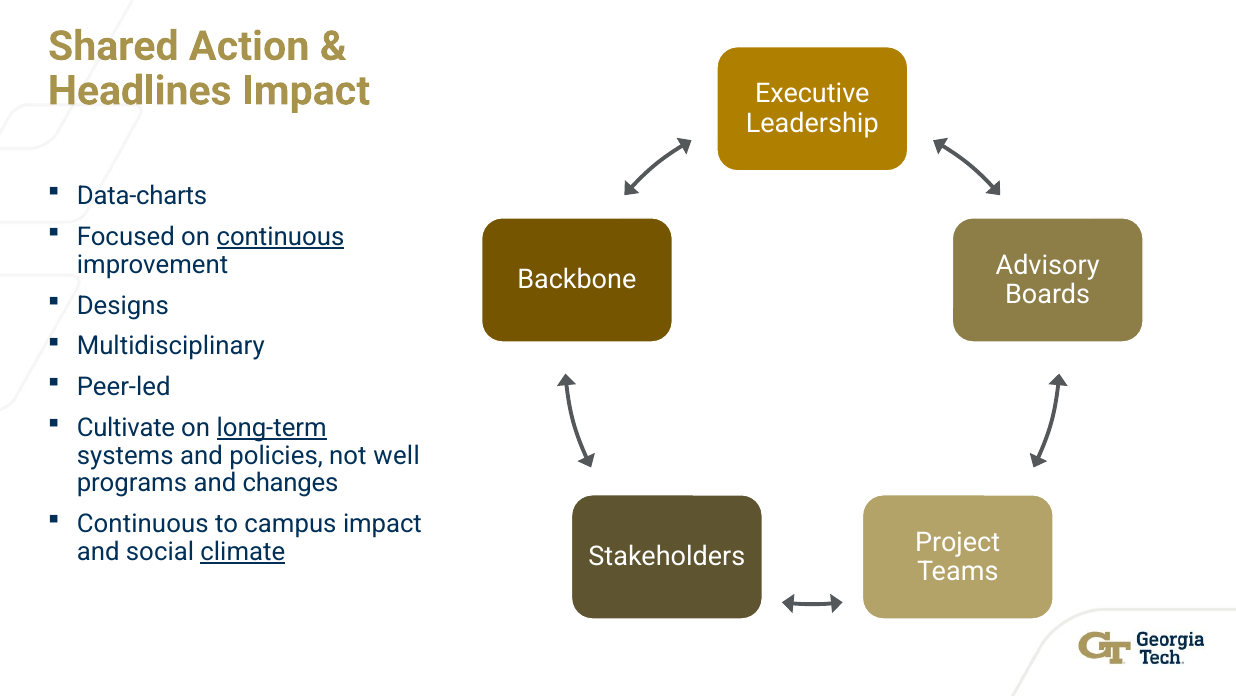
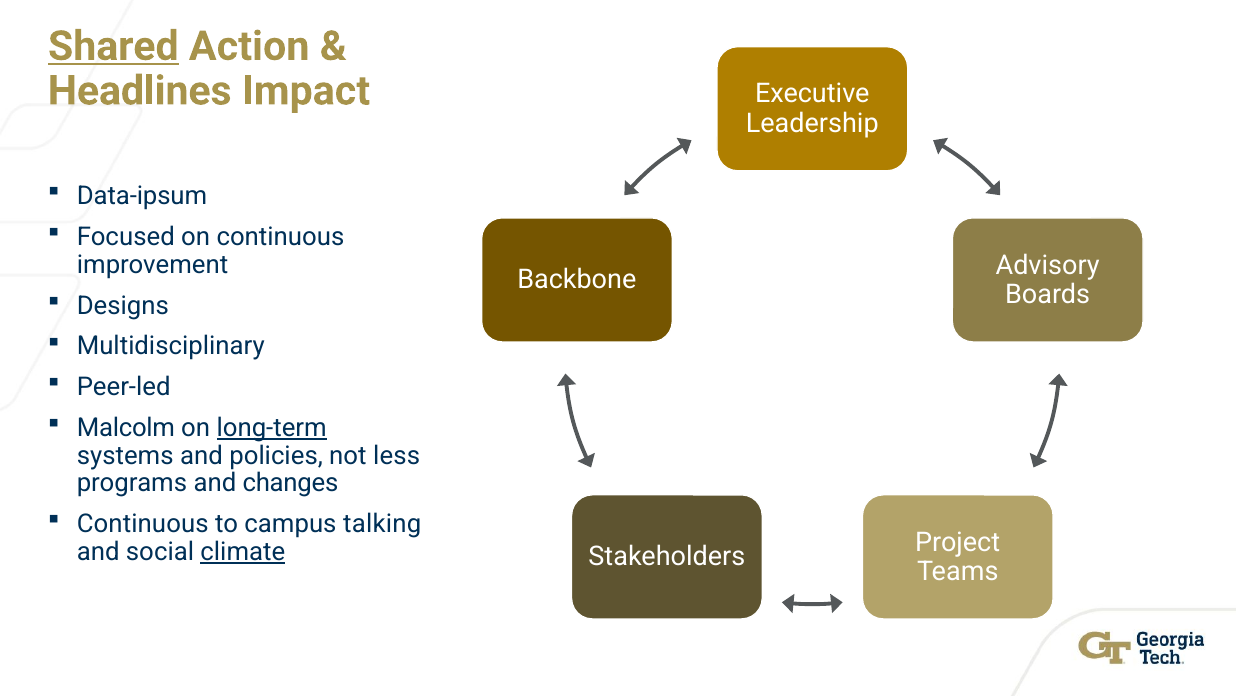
Shared underline: none -> present
Data-charts: Data-charts -> Data-ipsum
continuous at (280, 237) underline: present -> none
Cultivate: Cultivate -> Malcolm
well: well -> less
campus impact: impact -> talking
